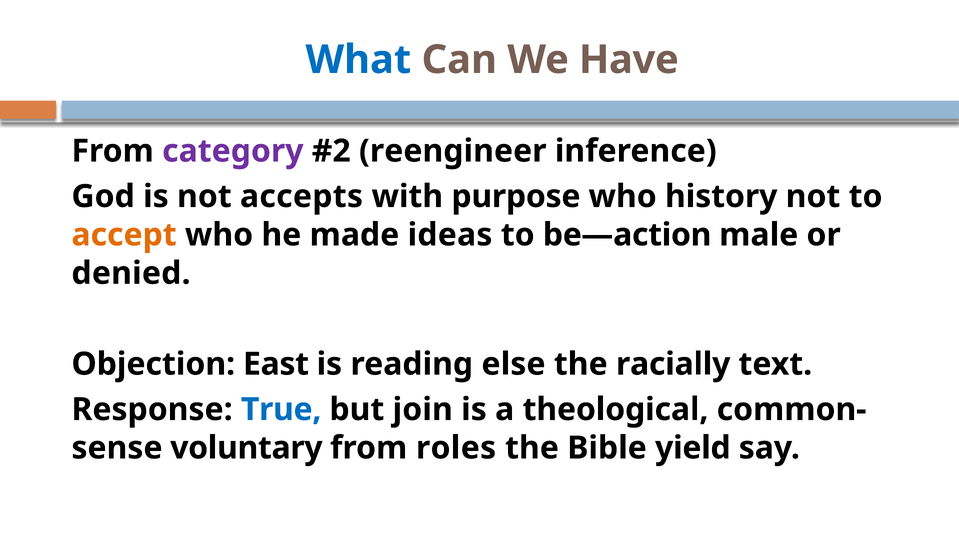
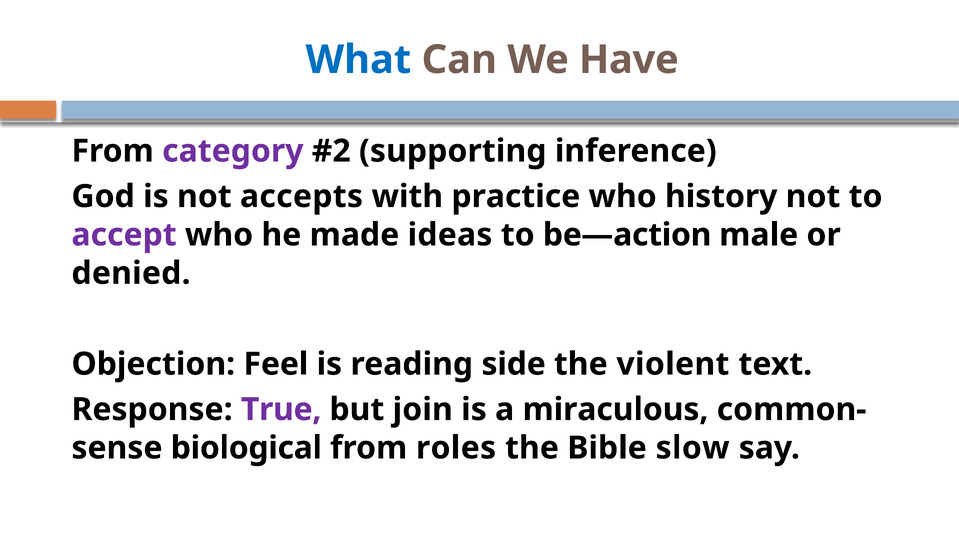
reengineer: reengineer -> supporting
purpose: purpose -> practice
accept colour: orange -> purple
East: East -> Feel
else: else -> side
racially: racially -> violent
True colour: blue -> purple
theological: theological -> miraculous
voluntary: voluntary -> biological
yield: yield -> slow
